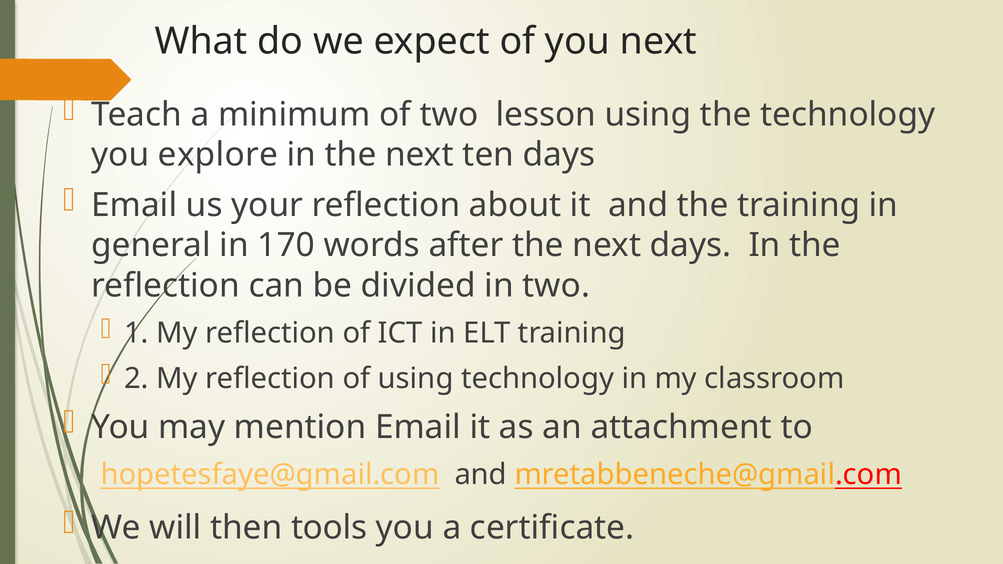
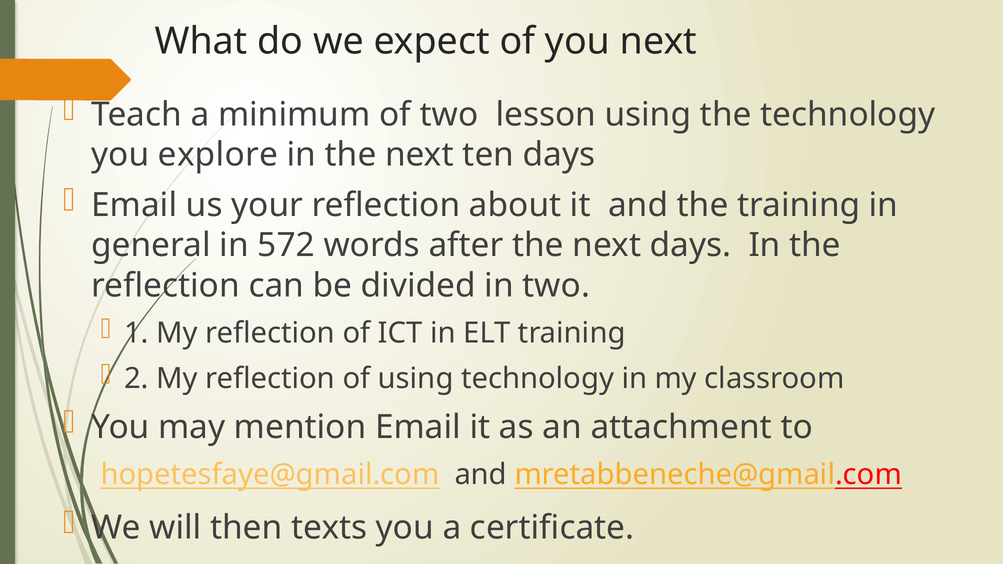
170: 170 -> 572
tools: tools -> texts
